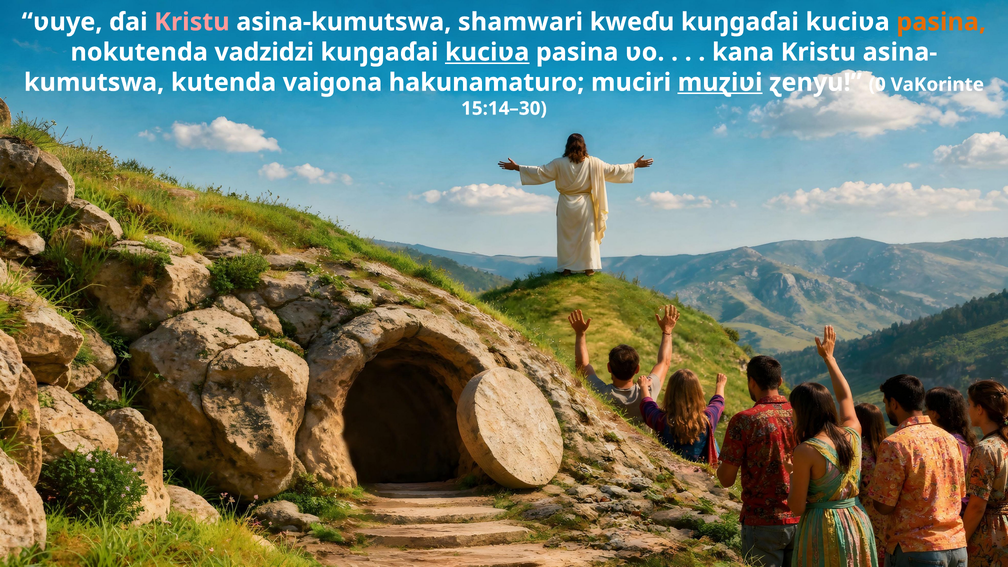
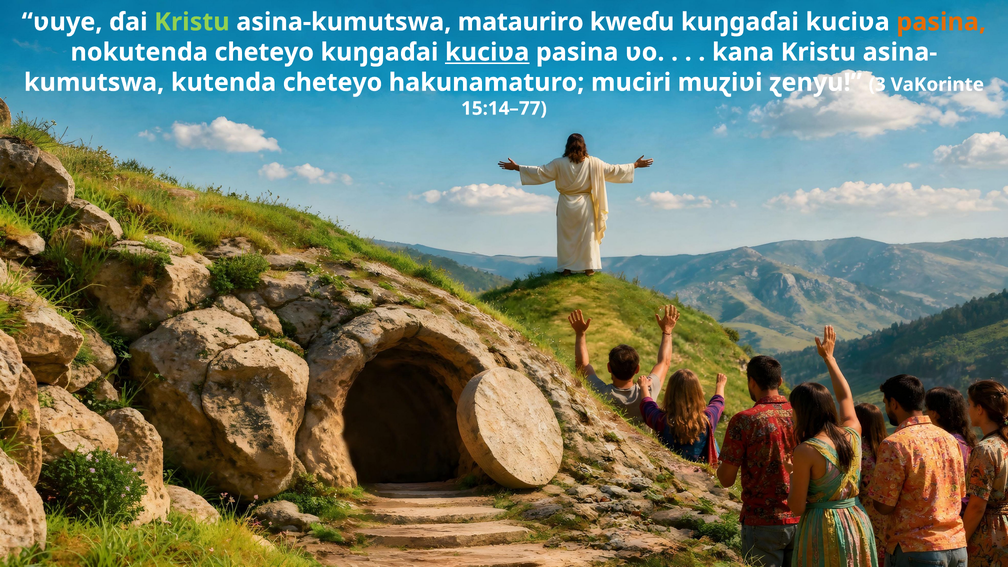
Kristu at (192, 22) colour: pink -> light green
shamwari: shamwari -> matauriro
nokutenda vadzidzi: vadzidzi -> cheteyo
kutenda vaigona: vaigona -> cheteyo
muɀiʋi underline: present -> none
0: 0 -> 3
15:14–30: 15:14–30 -> 15:14–77
